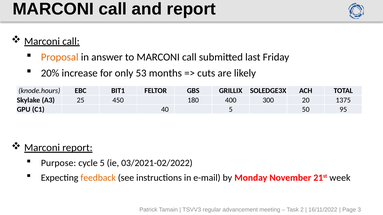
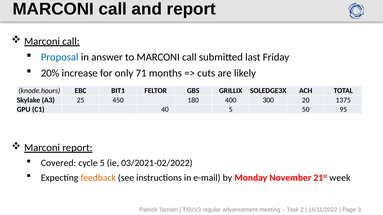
Proposal colour: orange -> blue
53: 53 -> 71
Purpose: Purpose -> Covered
